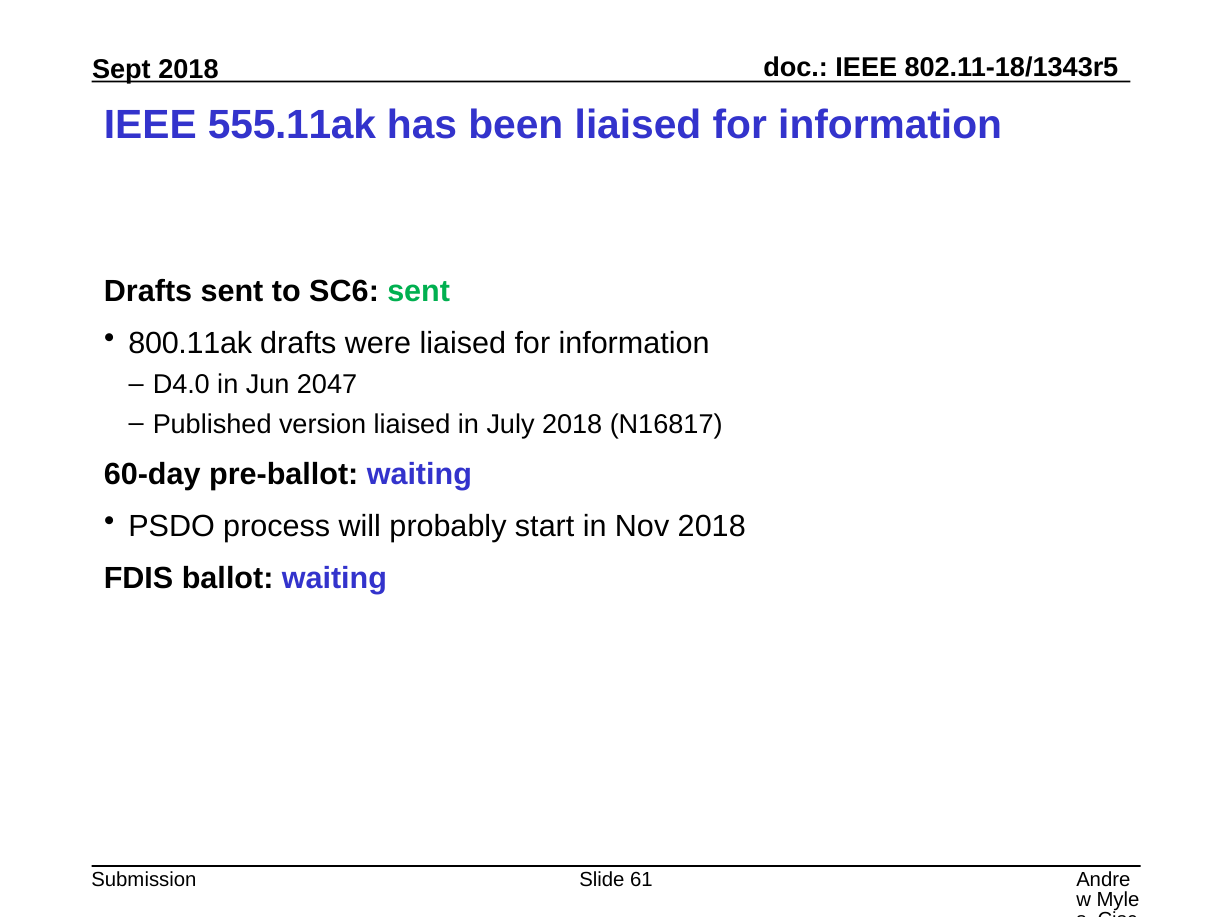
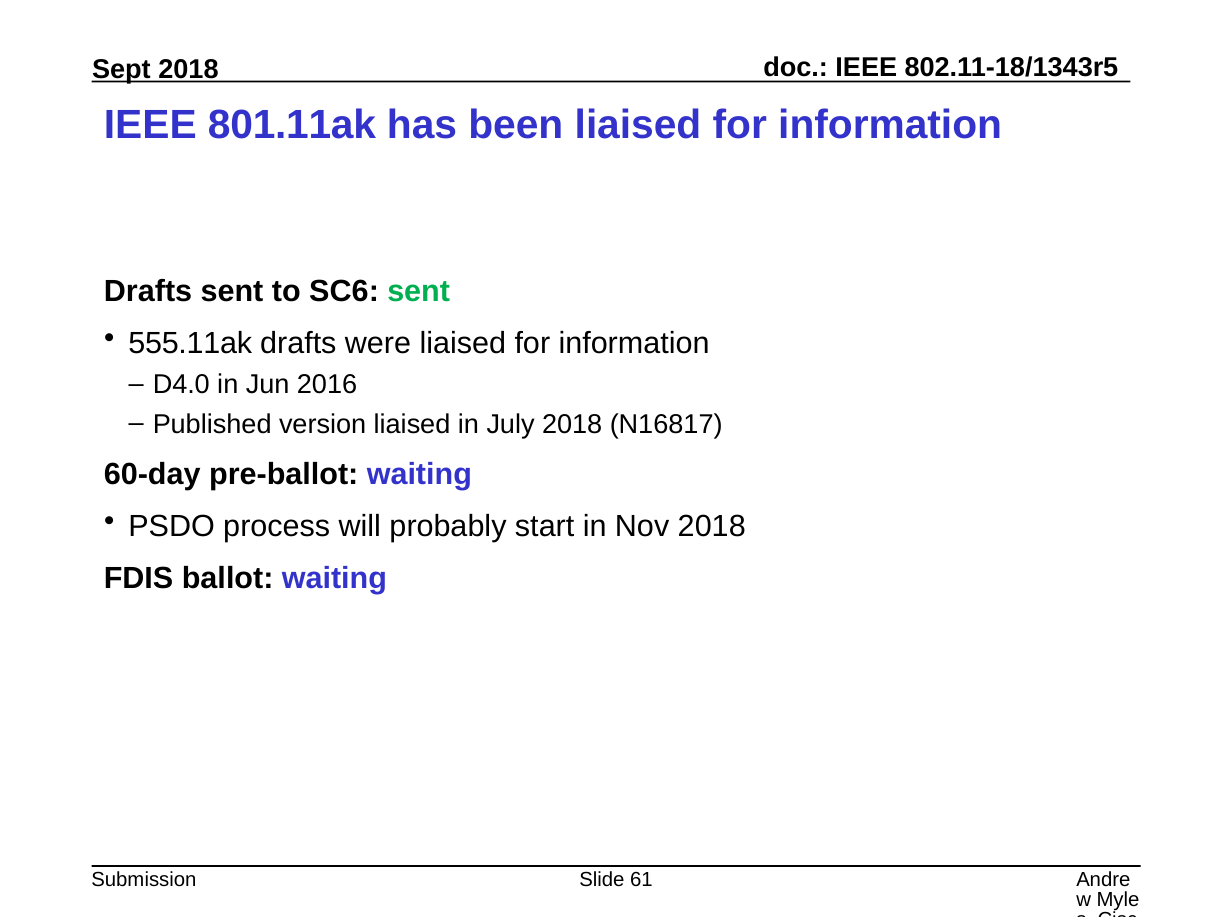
555.11ak: 555.11ak -> 801.11ak
800.11ak: 800.11ak -> 555.11ak
2047: 2047 -> 2016
